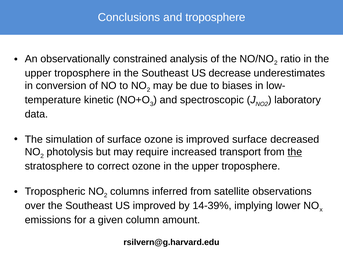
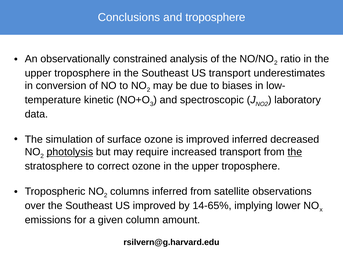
US decrease: decrease -> transport
improved surface: surface -> inferred
photolysis underline: none -> present
14-39%: 14-39% -> 14-65%
